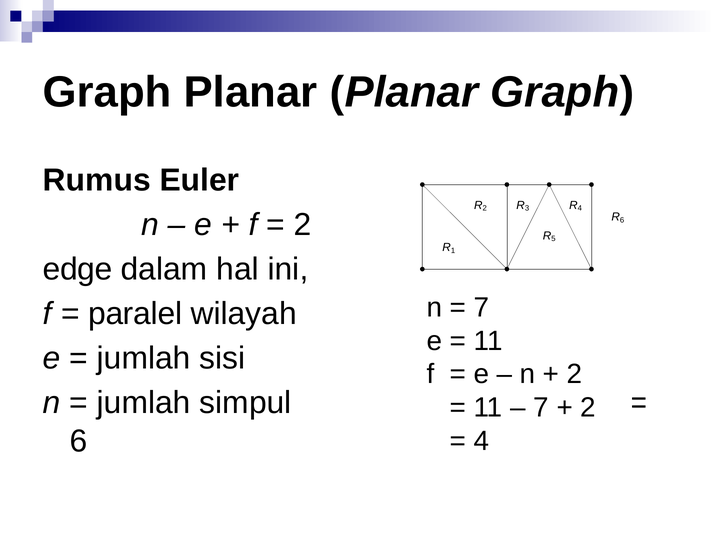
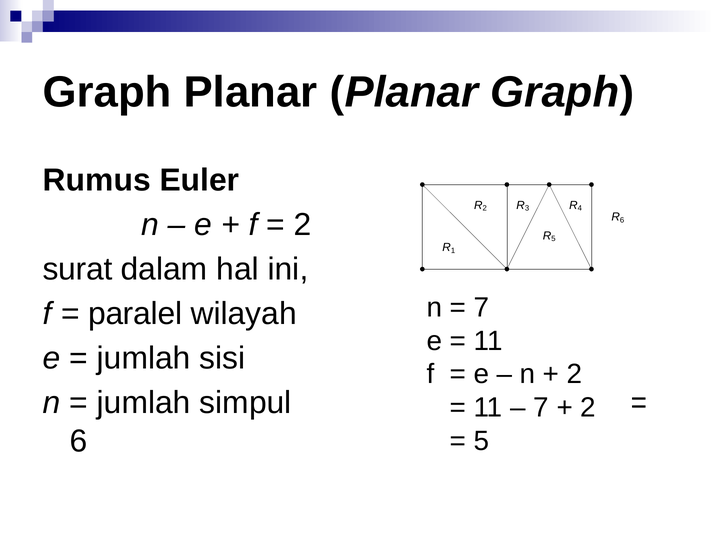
edge: edge -> surat
4 at (481, 441): 4 -> 5
